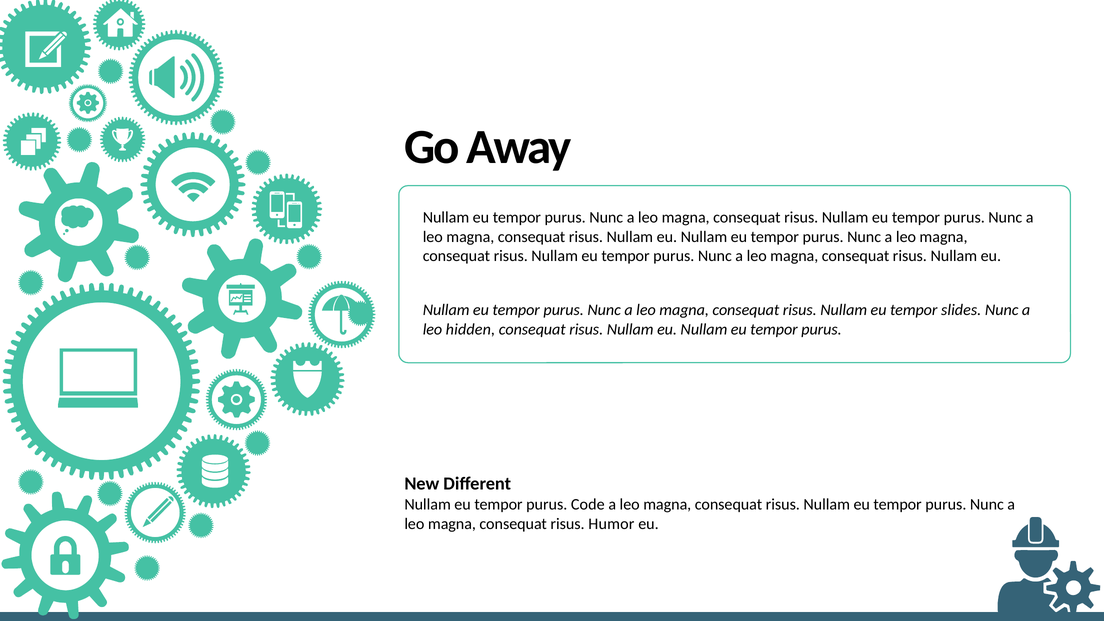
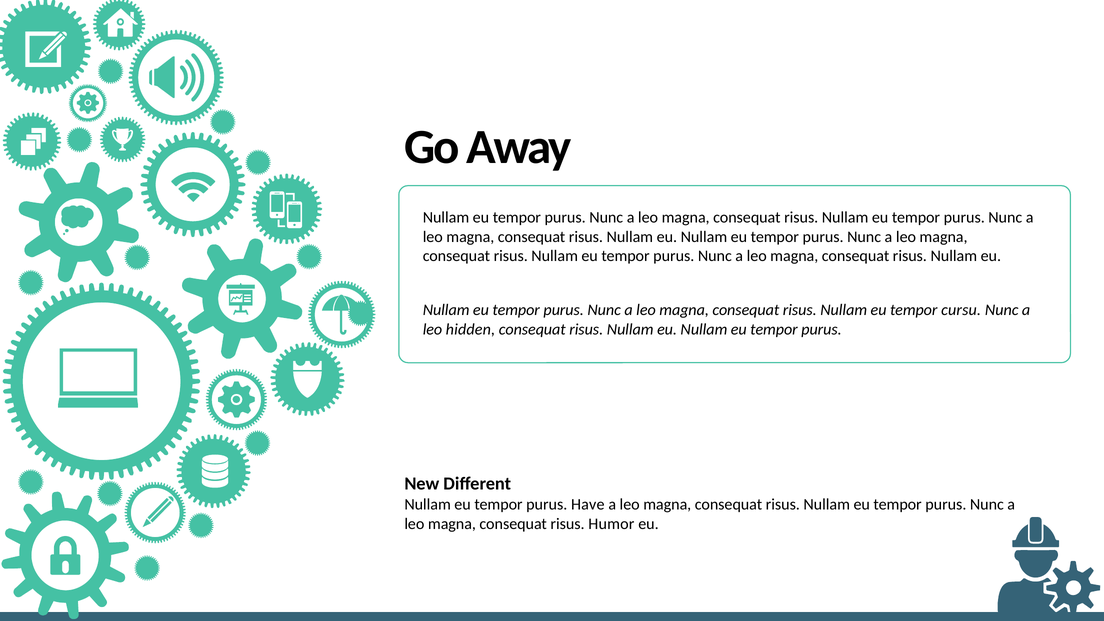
slides: slides -> cursu
Code: Code -> Have
